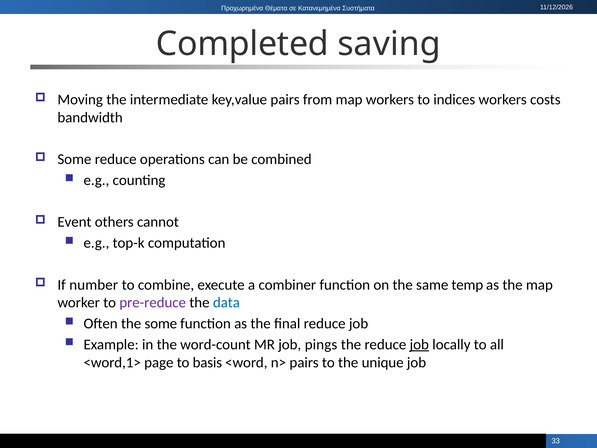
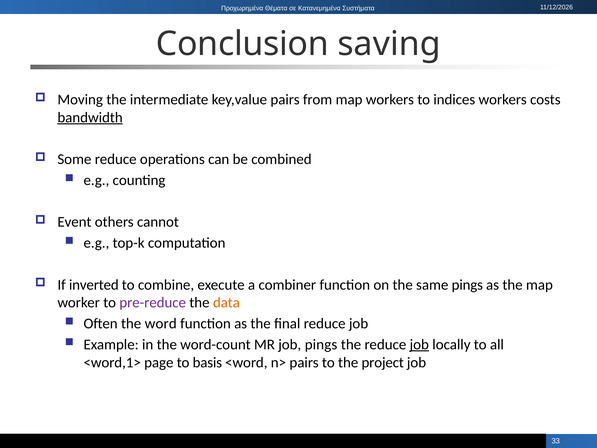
Completed: Completed -> Conclusion
bandwidth underline: none -> present
number: number -> inverted
same temp: temp -> pings
data colour: blue -> orange
the some: some -> word
unique: unique -> project
